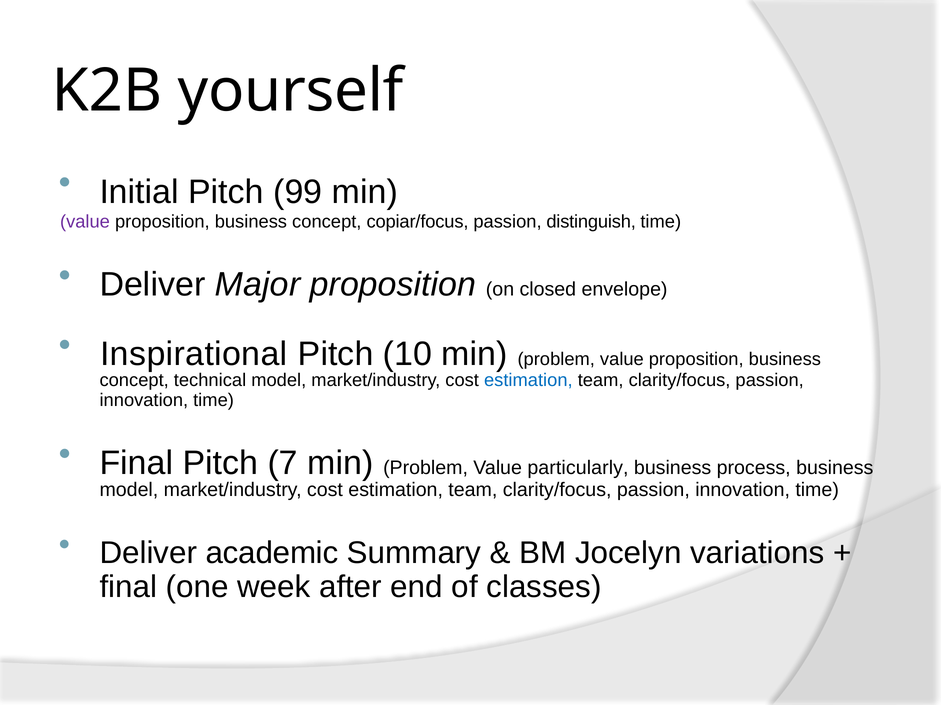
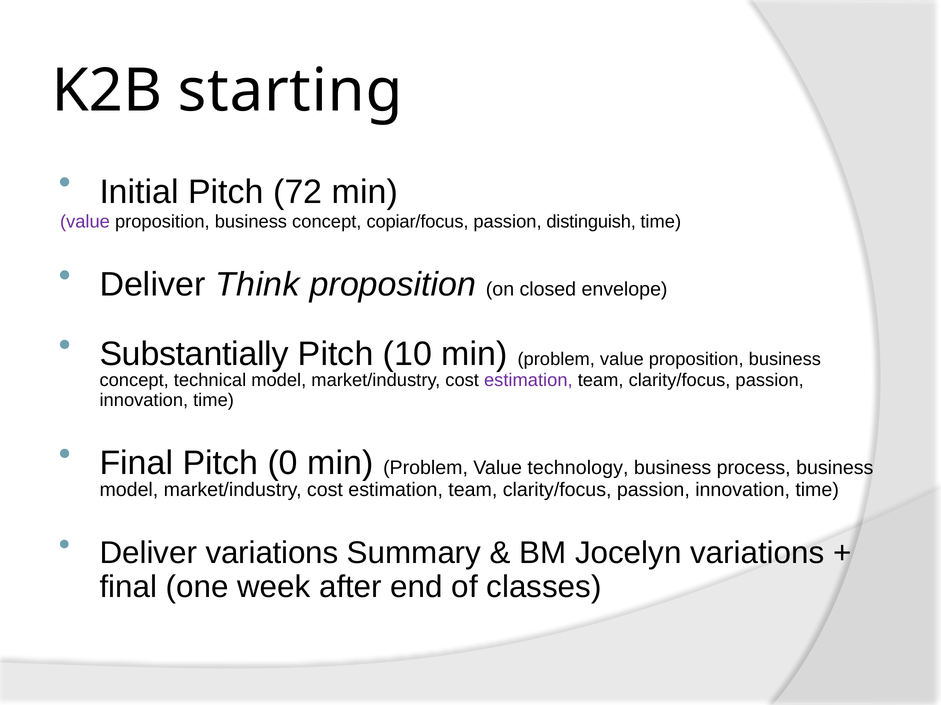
yourself: yourself -> starting
99: 99 -> 72
Major: Major -> Think
Inspirational: Inspirational -> Substantially
estimation at (528, 381) colour: blue -> purple
7: 7 -> 0
particularly: particularly -> technology
Deliver academic: academic -> variations
